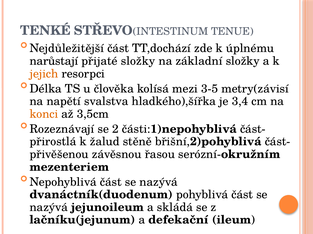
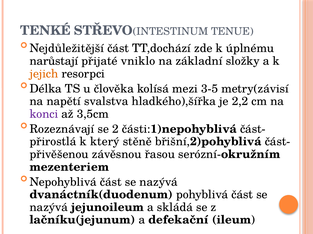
přijaté složky: složky -> vniklo
3,4: 3,4 -> 2,2
konci colour: orange -> purple
žalud: žalud -> který
